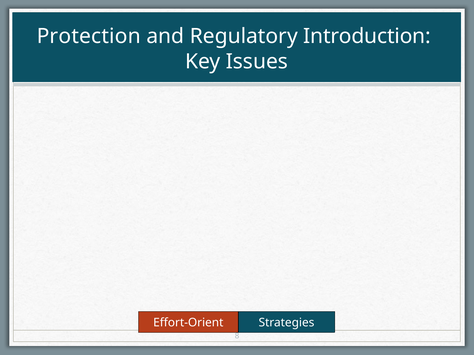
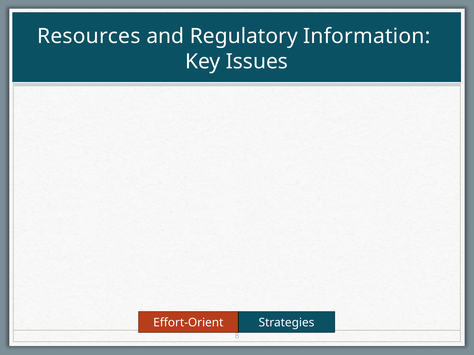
Protection: Protection -> Resources
Introduction: Introduction -> Information
